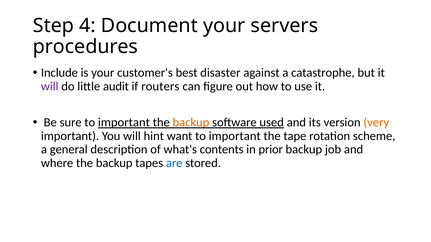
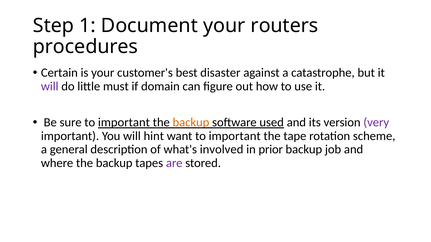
4: 4 -> 1
servers: servers -> routers
Include: Include -> Certain
audit: audit -> must
routers: routers -> domain
very colour: orange -> purple
contents: contents -> involved
are colour: blue -> purple
